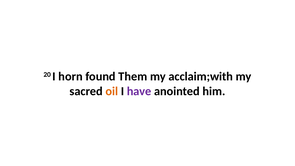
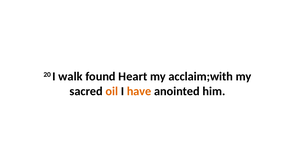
horn: horn -> walk
Them: Them -> Heart
have colour: purple -> orange
